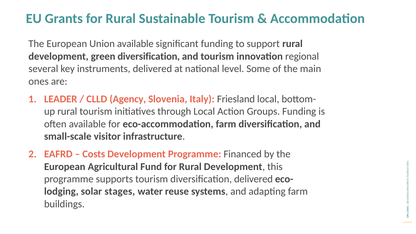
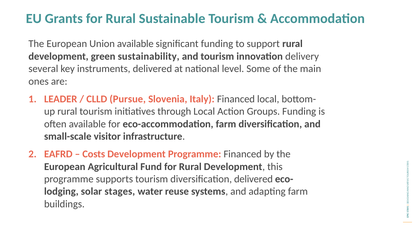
green diversification: diversification -> sustainability
regional: regional -> delivery
Agency: Agency -> Pursue
Italy Friesland: Friesland -> Financed
